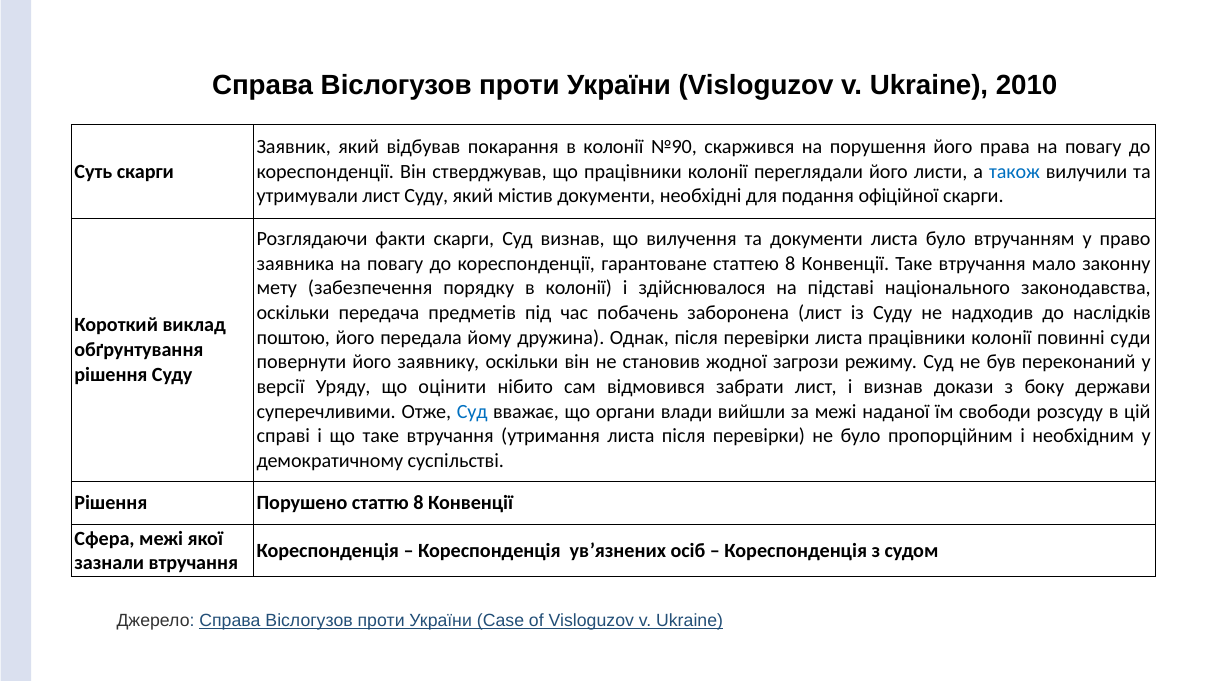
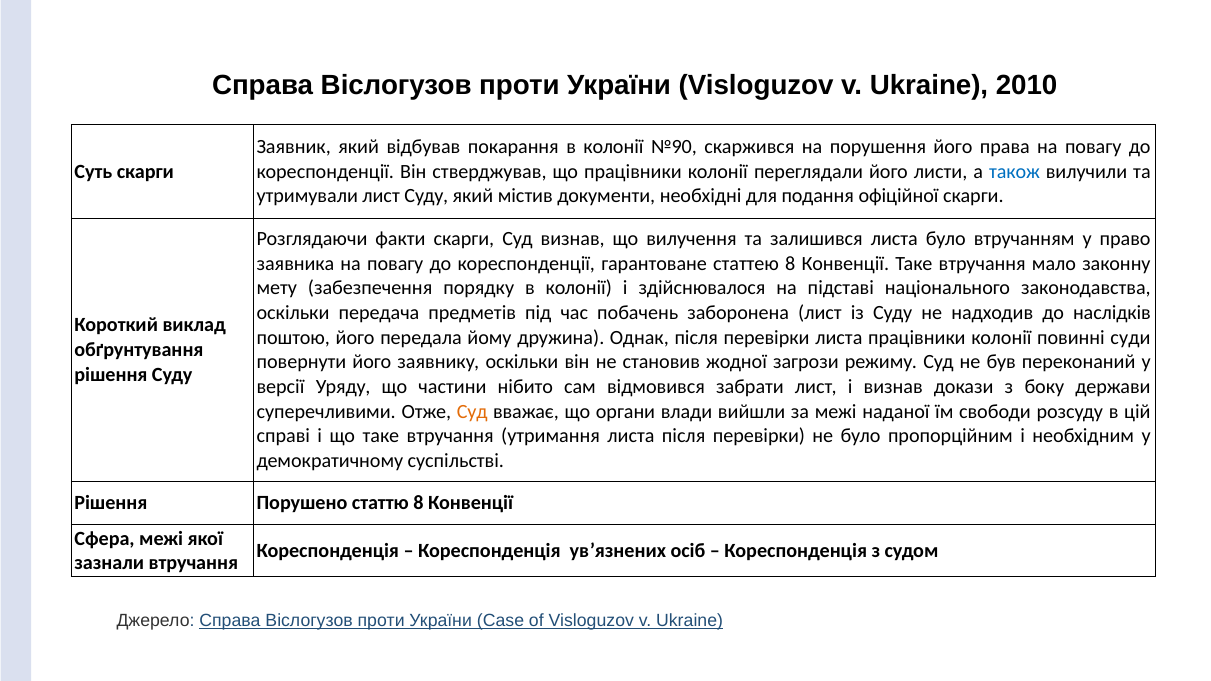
та документи: документи -> залишився
оцінити: оцінити -> частини
Суд at (472, 412) colour: blue -> orange
